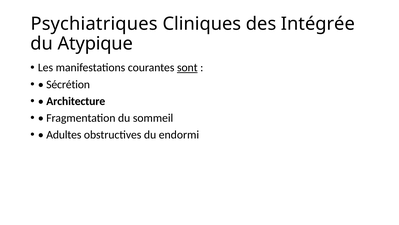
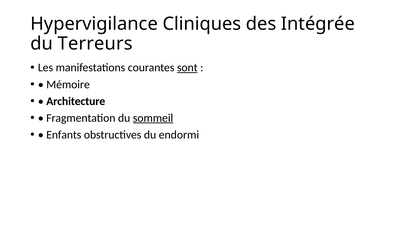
Psychiatriques: Psychiatriques -> Hypervigilance
Atypique: Atypique -> Terreurs
Sécrétion: Sécrétion -> Mémoire
sommeil underline: none -> present
Adultes: Adultes -> Enfants
